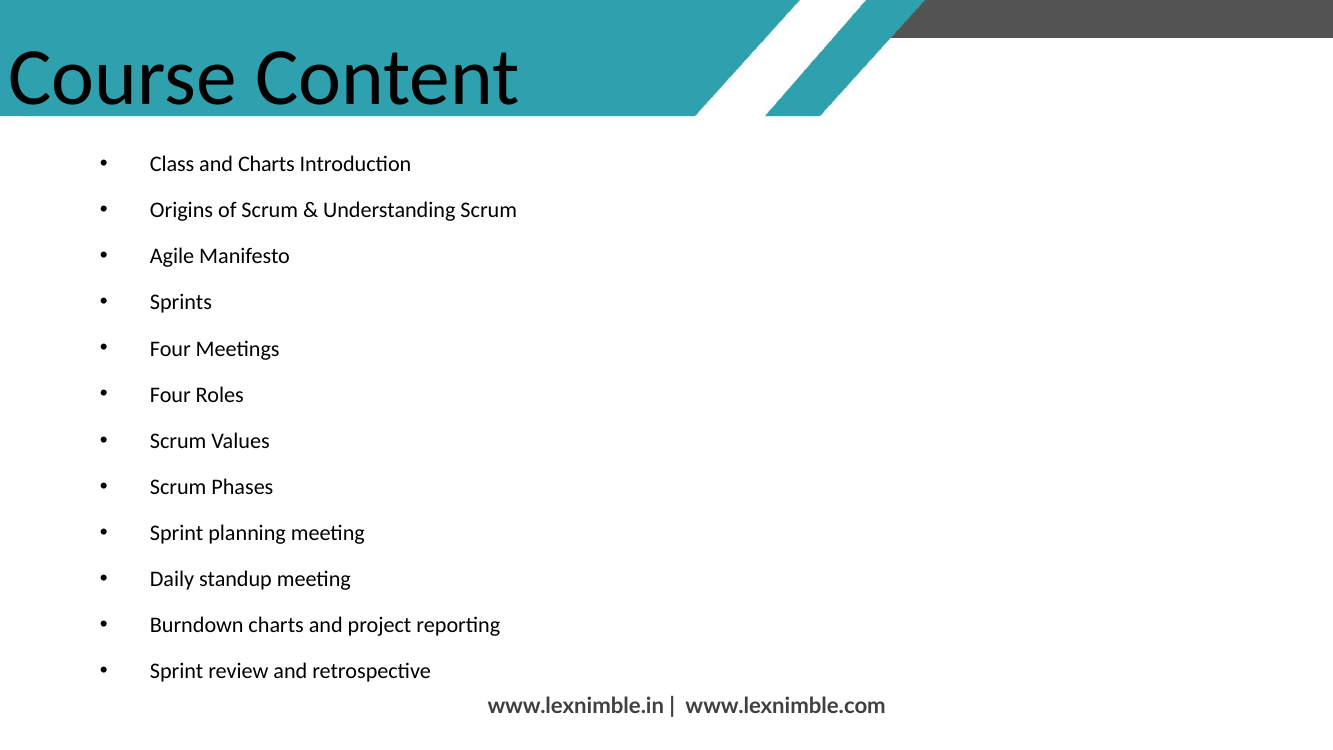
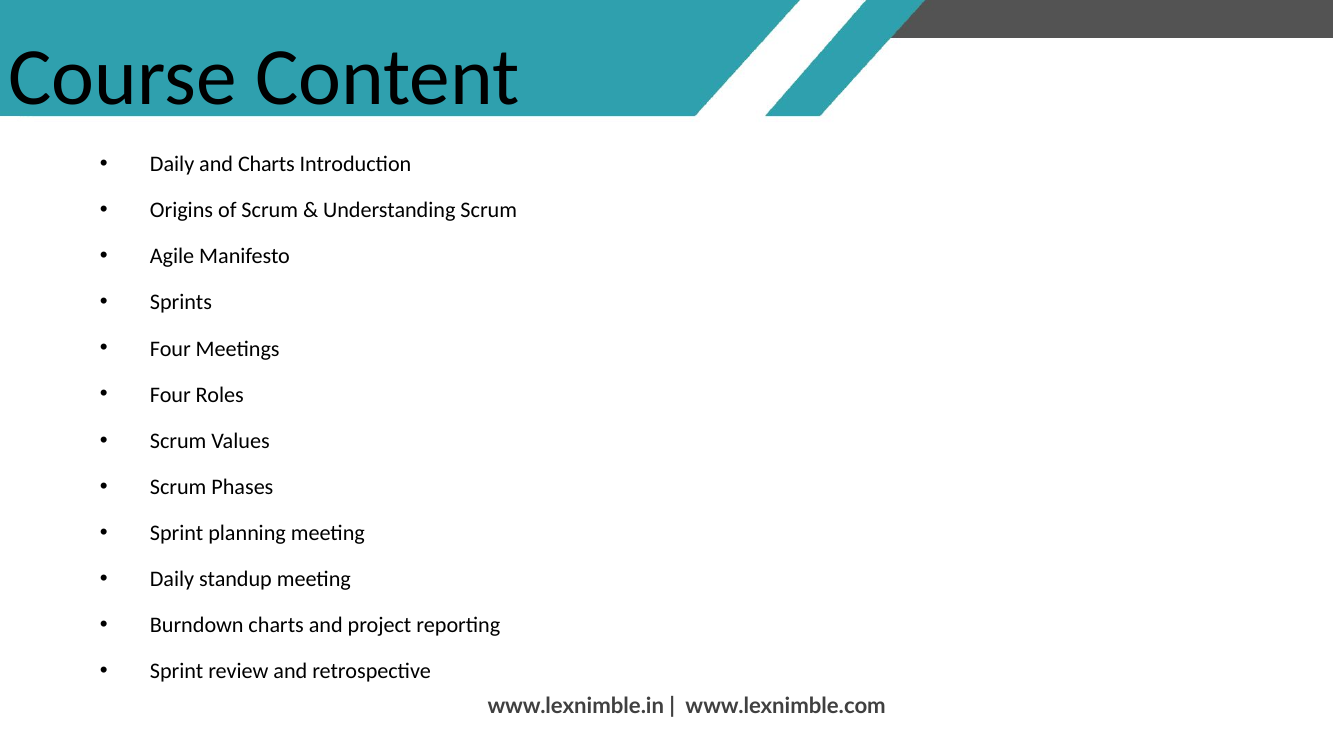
Class at (172, 164): Class -> Daily
